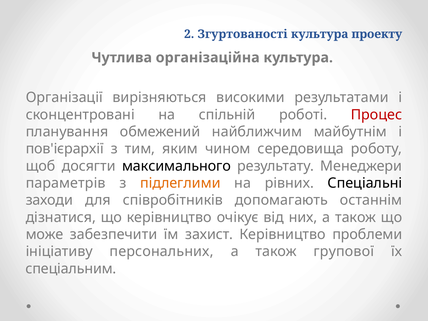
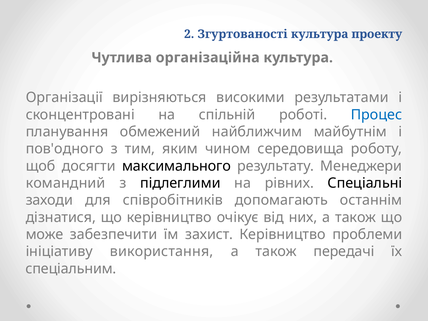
Процес colour: red -> blue
пов'ієрархії: пов'ієрархії -> пов'одного
параметрів: параметрів -> командний
підлеглими colour: orange -> black
персональних: персональних -> використання
групової: групової -> передачі
